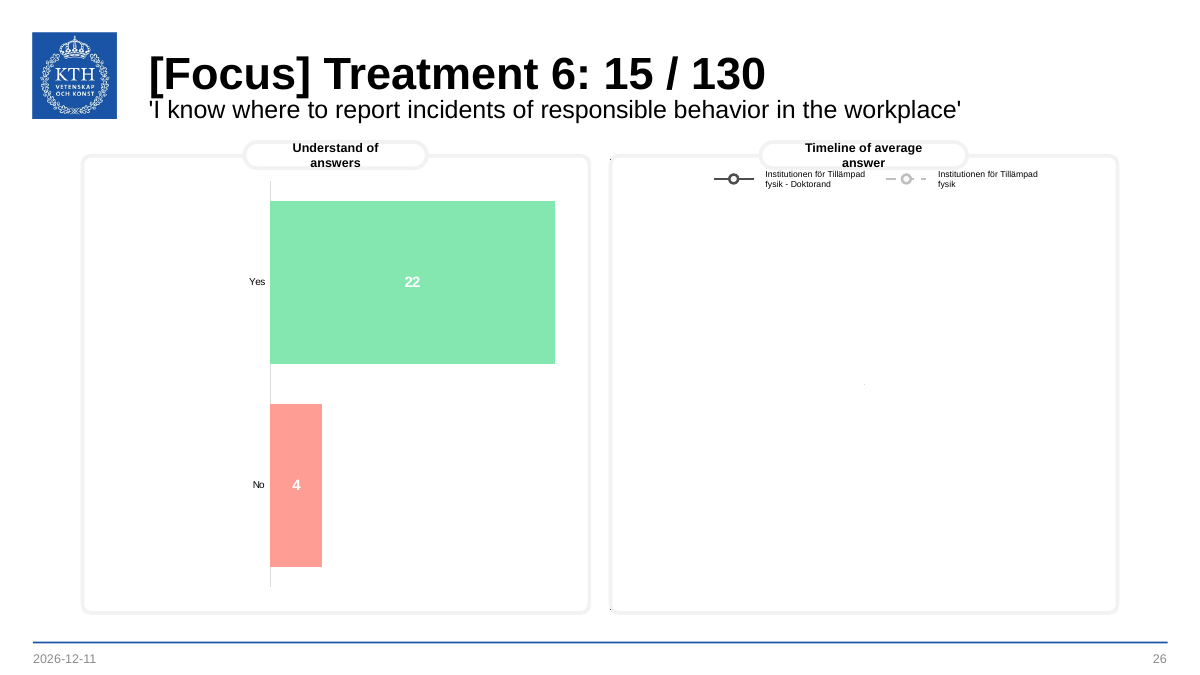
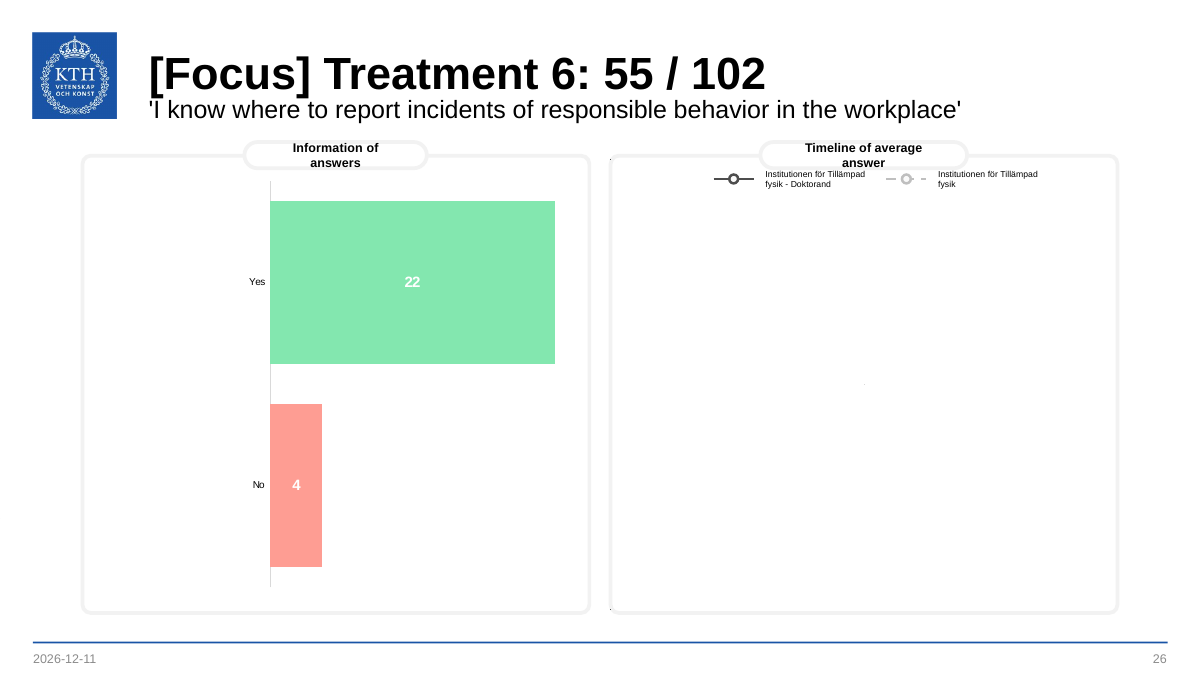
15: 15 -> 55
130: 130 -> 102
Understand: Understand -> Information
